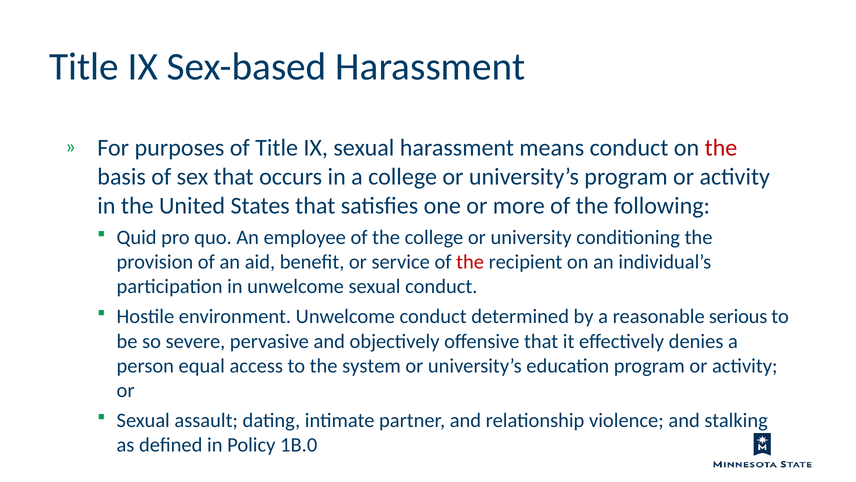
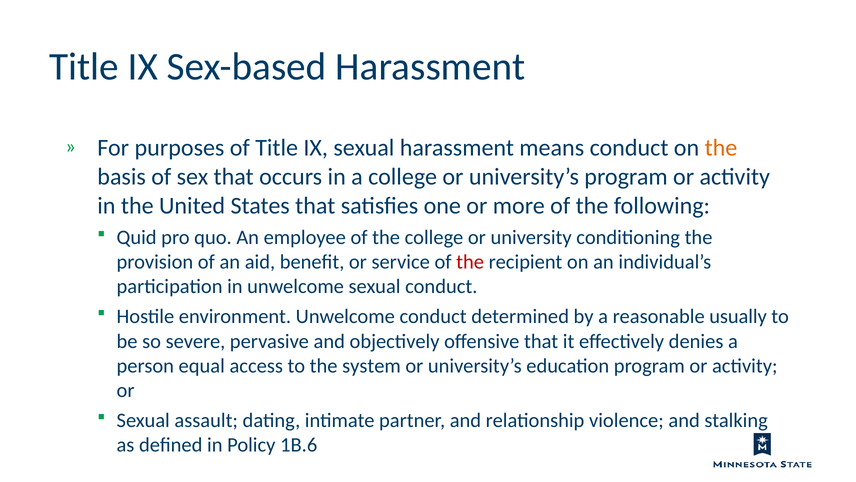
the at (721, 148) colour: red -> orange
serious: serious -> usually
1B.0: 1B.0 -> 1B.6
